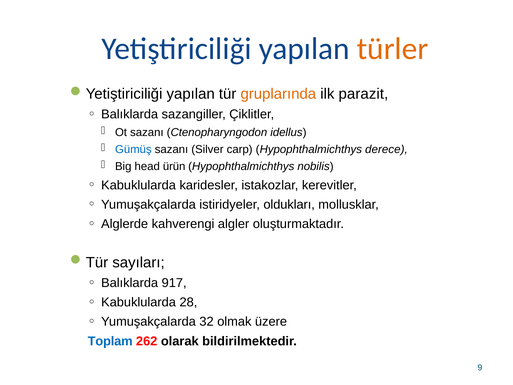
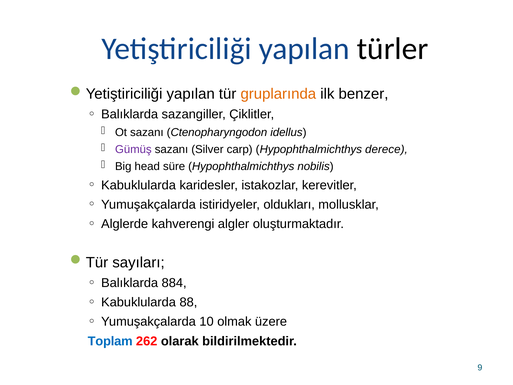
türler colour: orange -> black
parazit: parazit -> benzer
Gümüş colour: blue -> purple
ürün: ürün -> süre
917: 917 -> 884
28: 28 -> 88
32: 32 -> 10
